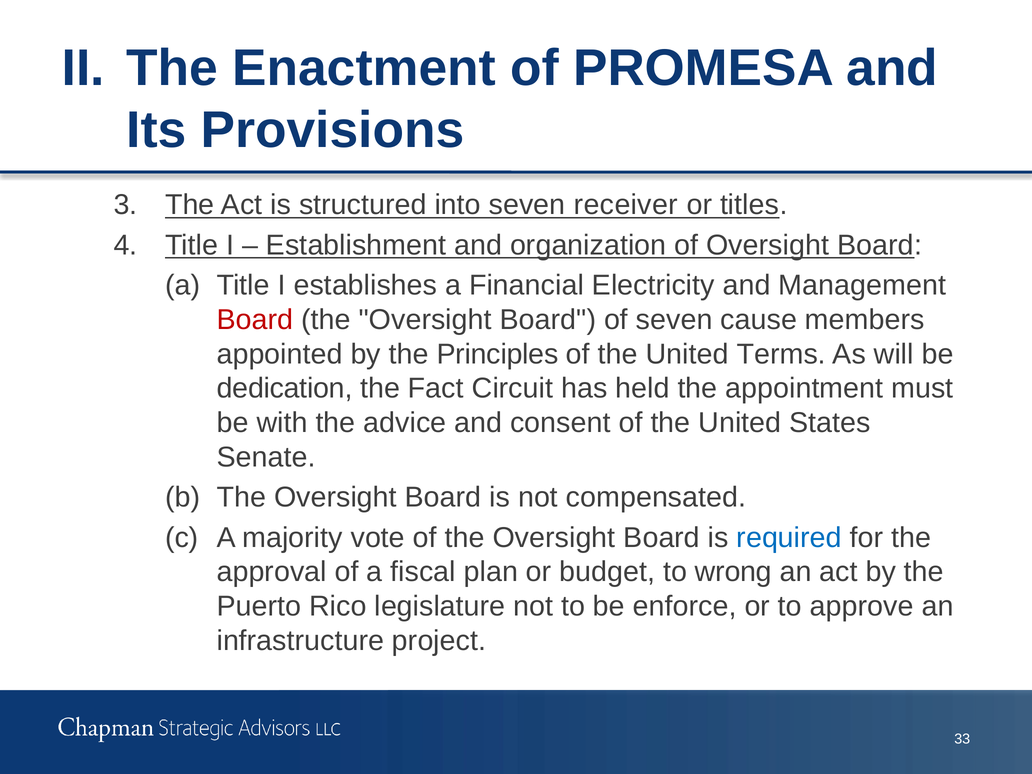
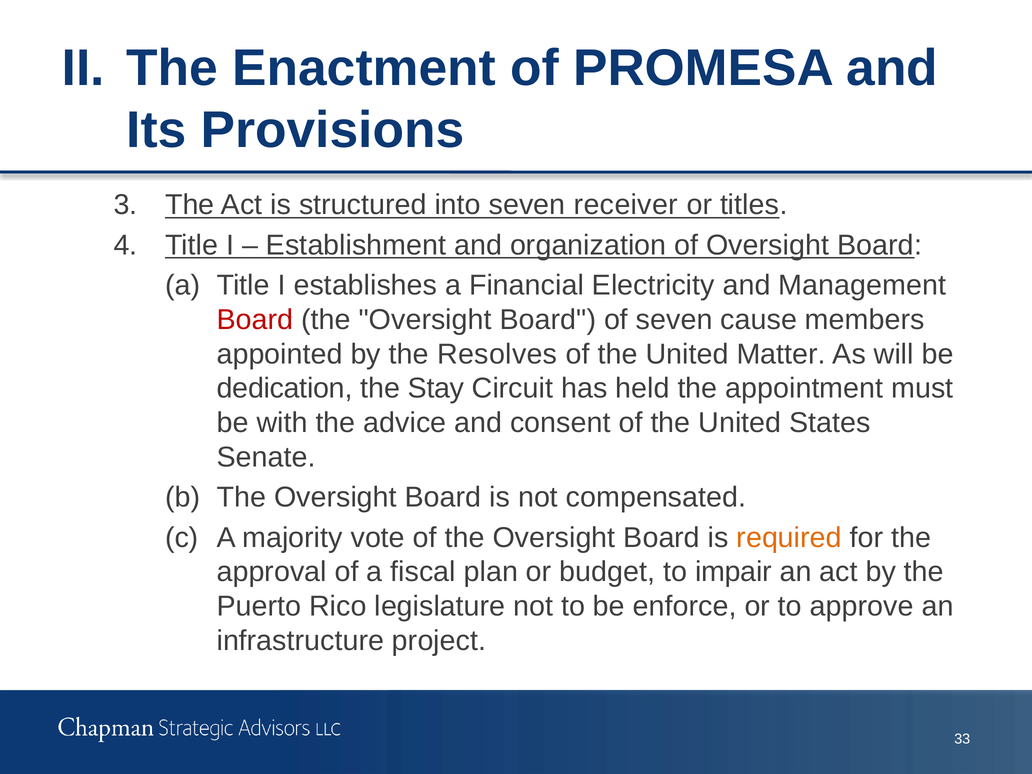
Principles: Principles -> Resolves
Terms: Terms -> Matter
Fact: Fact -> Stay
required colour: blue -> orange
wrong: wrong -> impair
